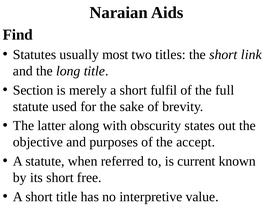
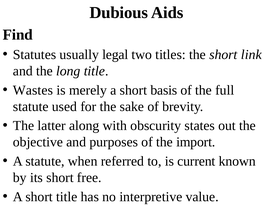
Naraian: Naraian -> Dubious
most: most -> legal
Section: Section -> Wastes
fulfil: fulfil -> basis
accept: accept -> import
